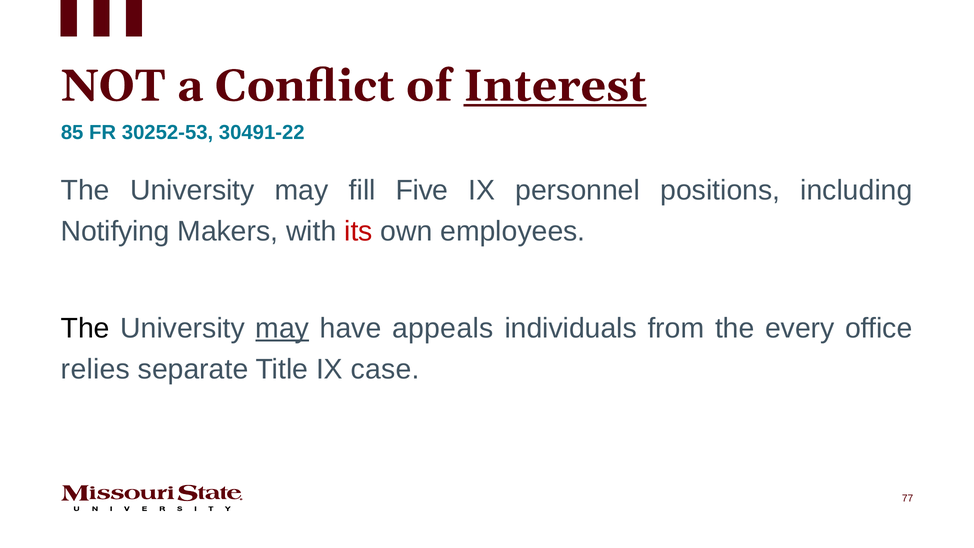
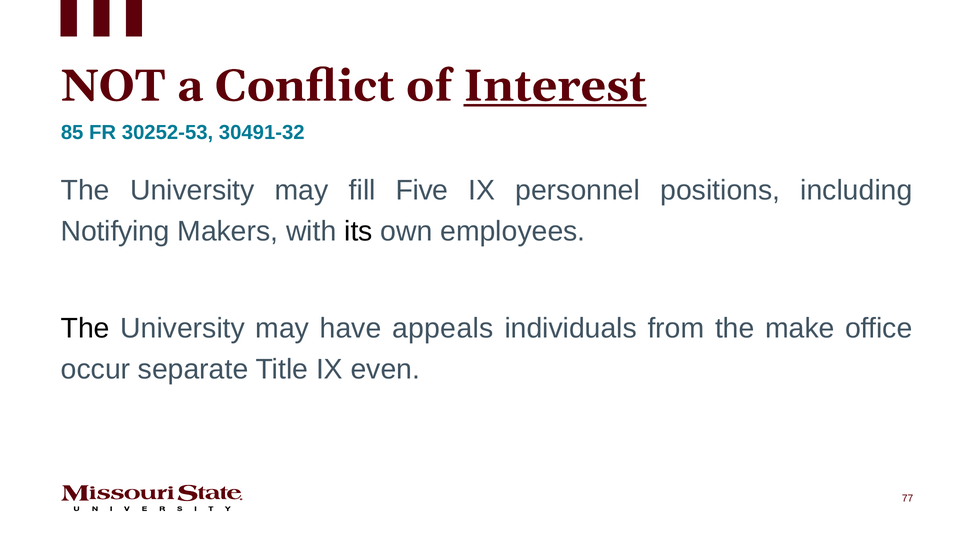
30491-22: 30491-22 -> 30491-32
its colour: red -> black
may at (282, 328) underline: present -> none
every: every -> make
relies: relies -> occur
case: case -> even
